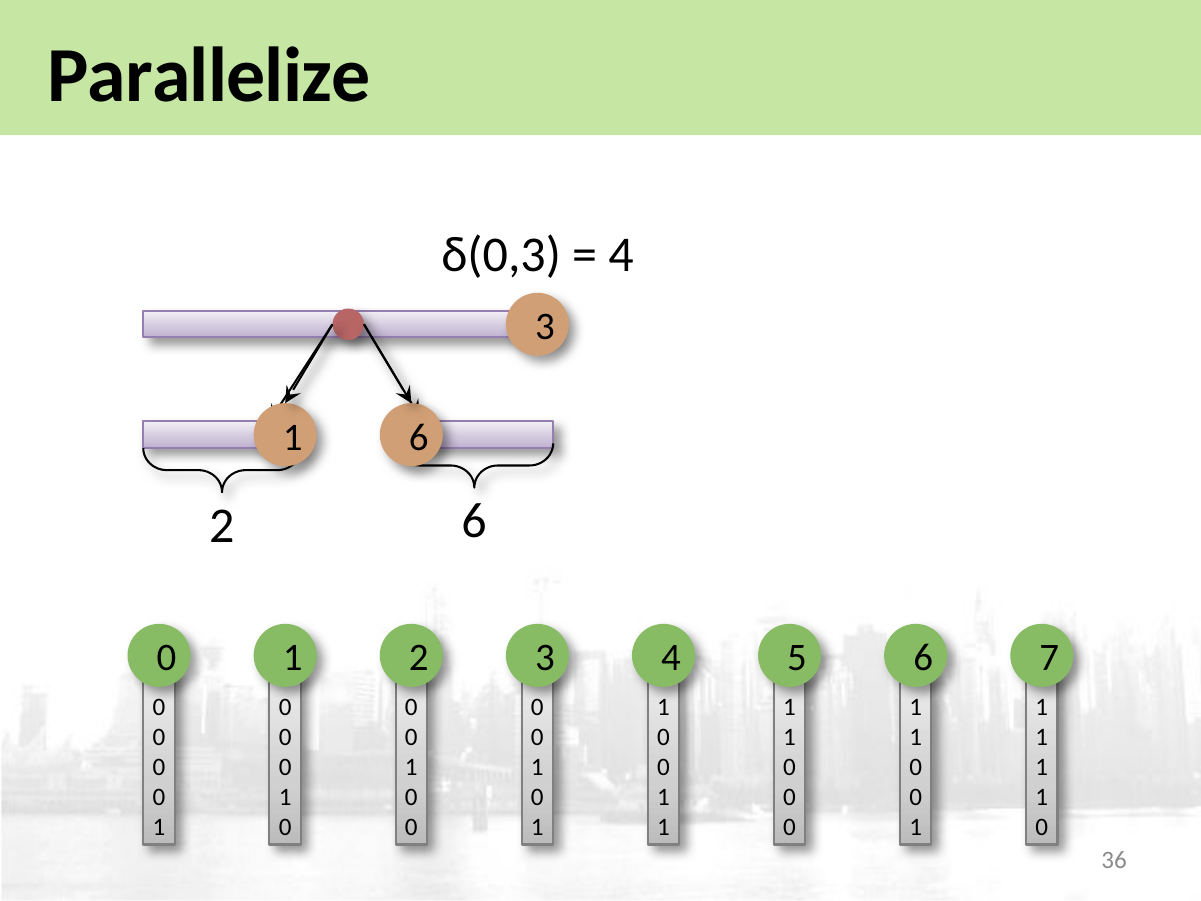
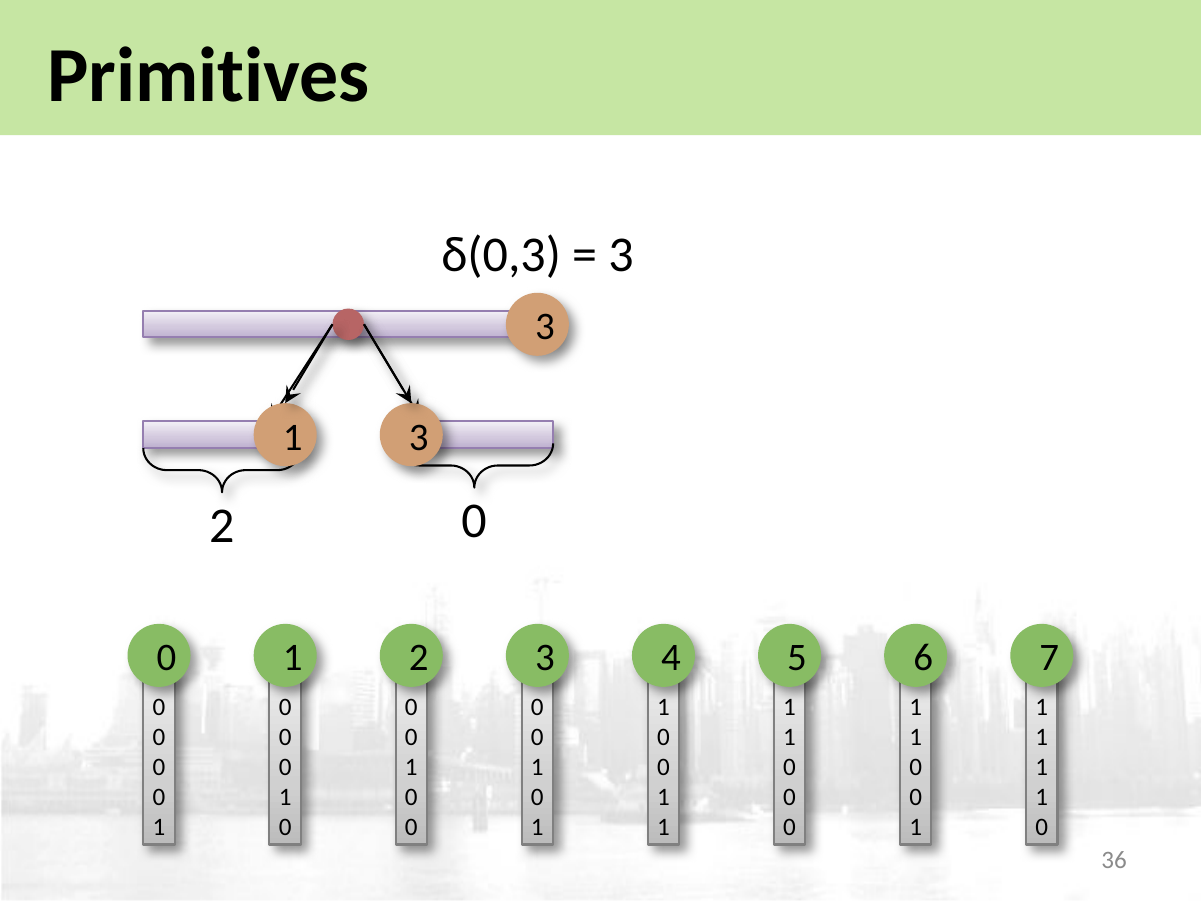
Parallelize: Parallelize -> Primitives
4 at (621, 255): 4 -> 3
6 at (419, 437): 6 -> 3
6 at (474, 521): 6 -> 0
